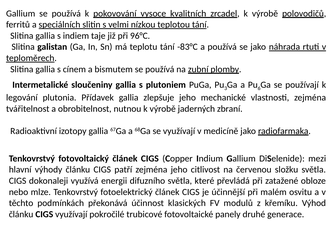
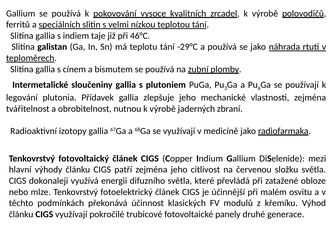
96°C: 96°C -> 46°C
-83°C: -83°C -> -29°C
